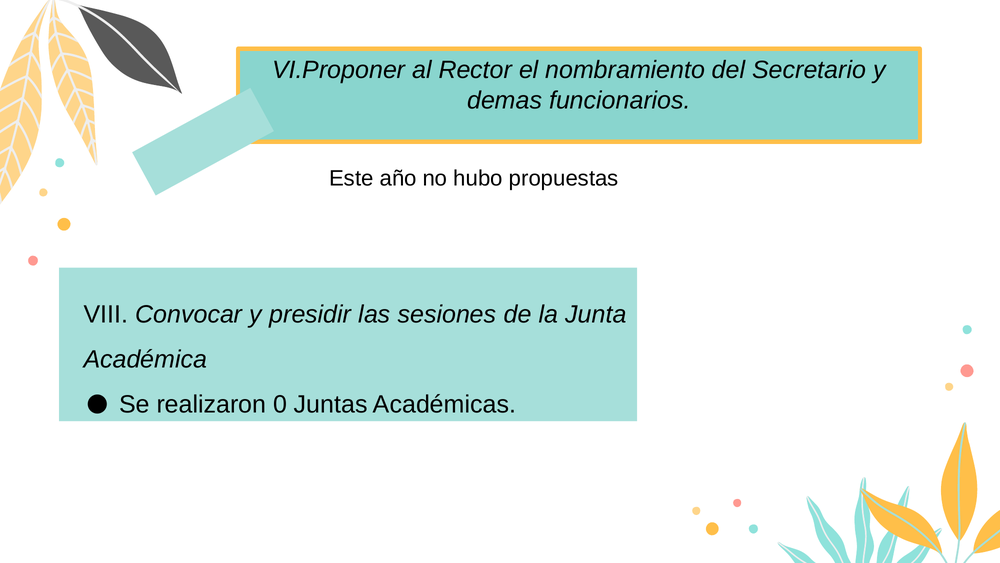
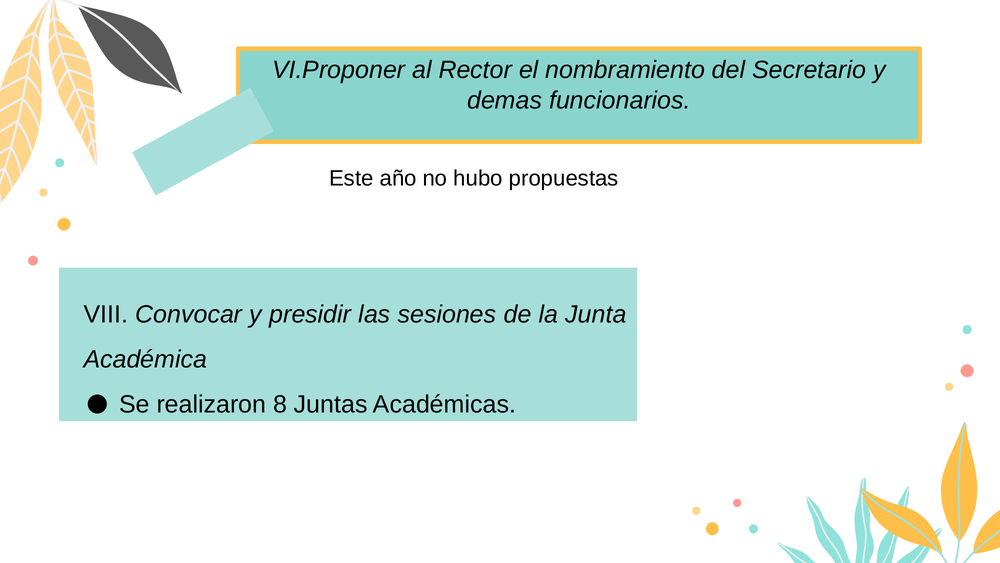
0: 0 -> 8
